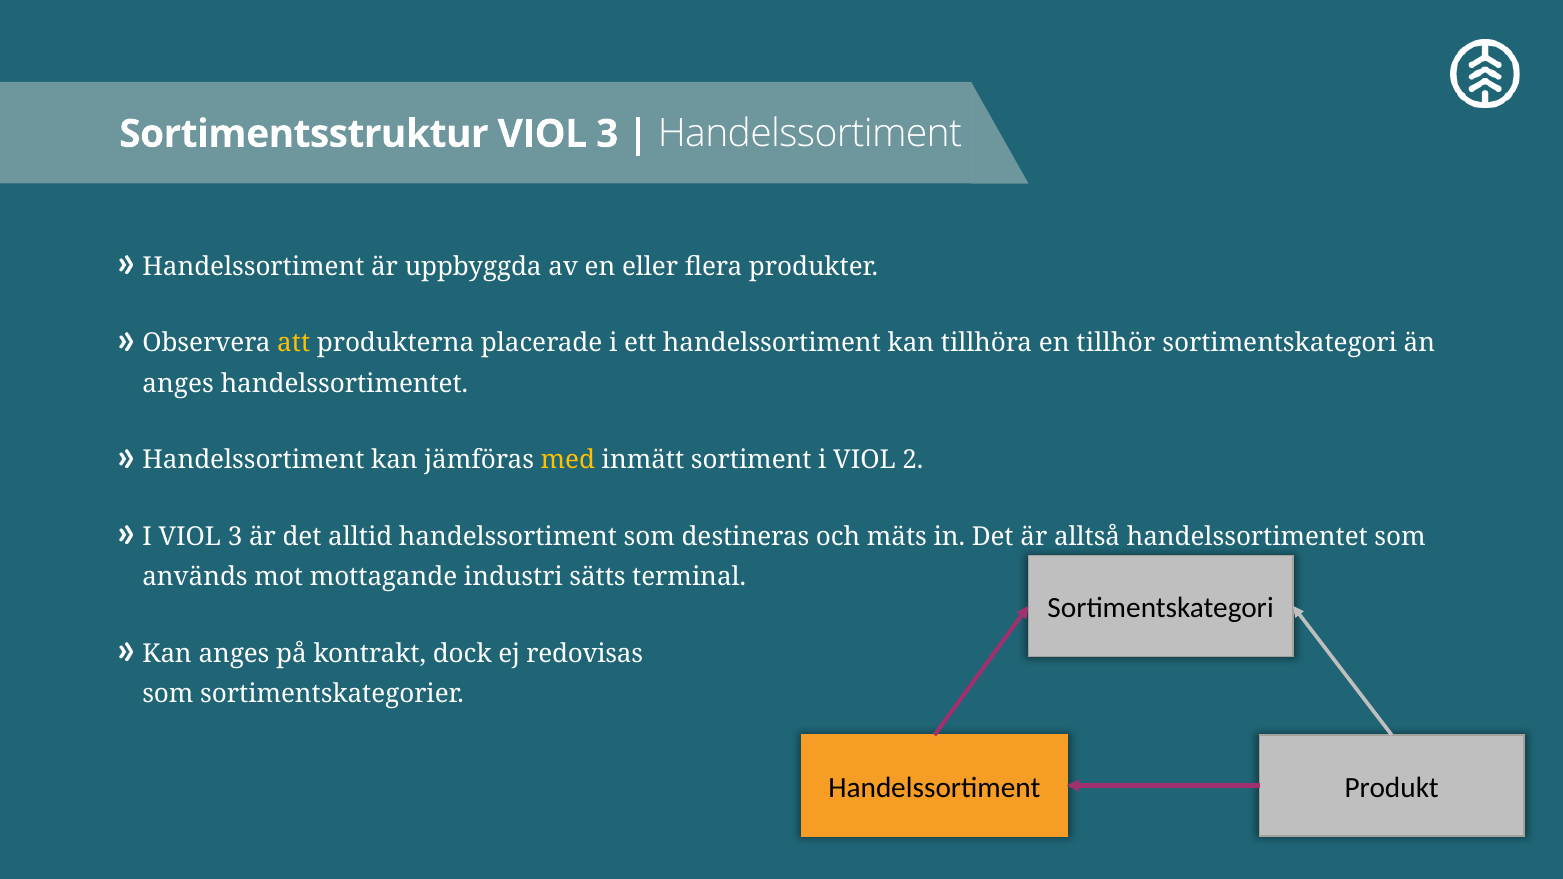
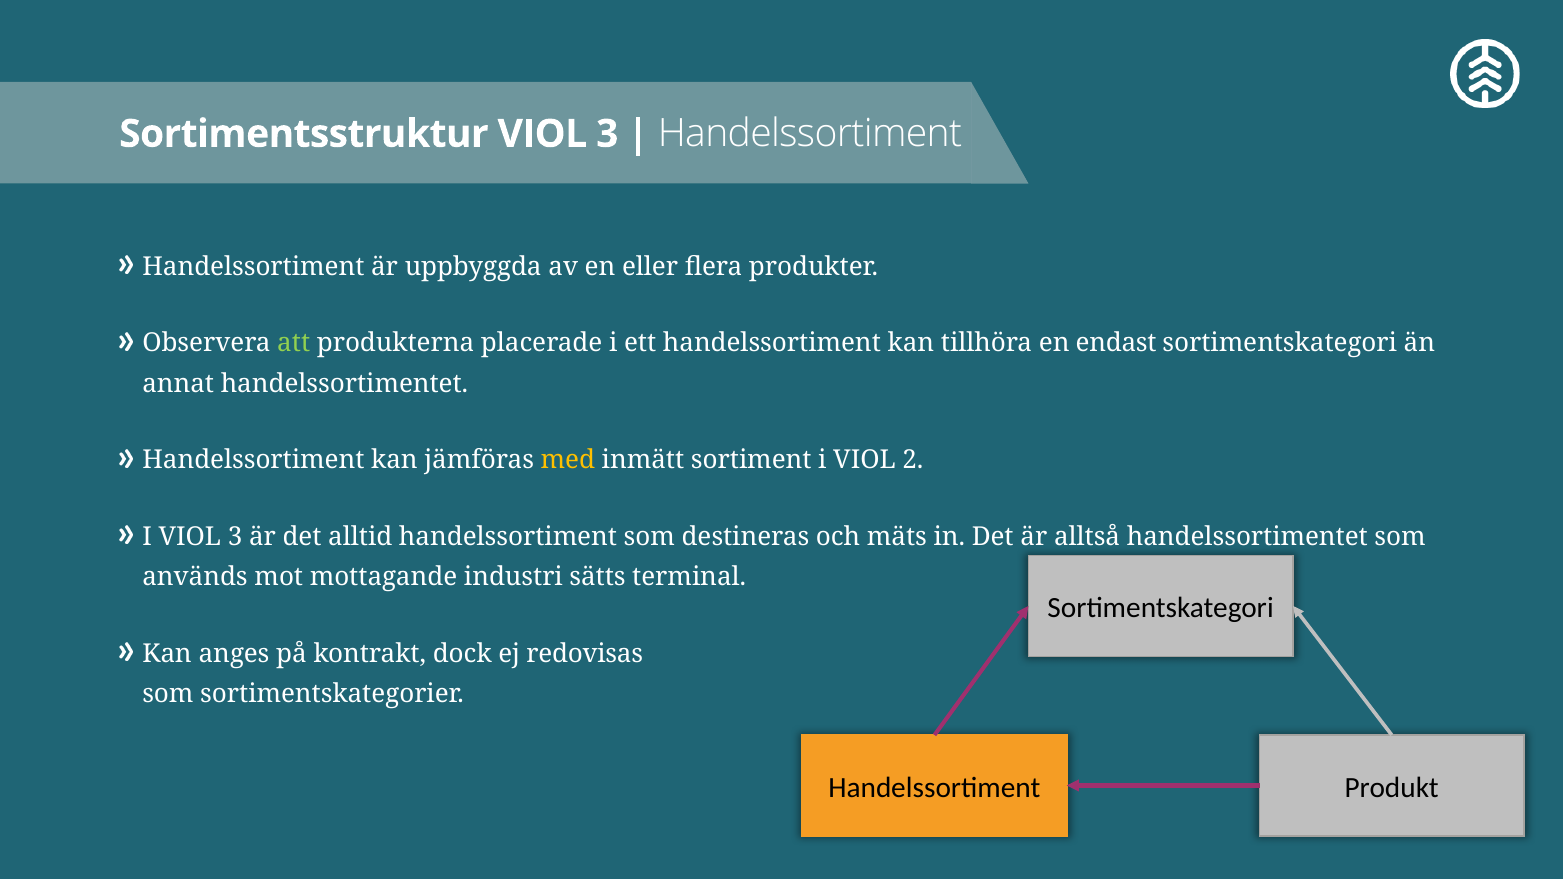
att colour: yellow -> light green
tillhör: tillhör -> endast
anges at (178, 384): anges -> annat
